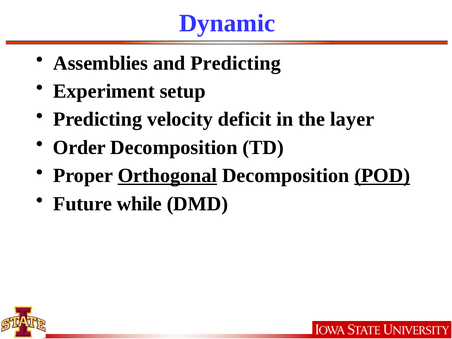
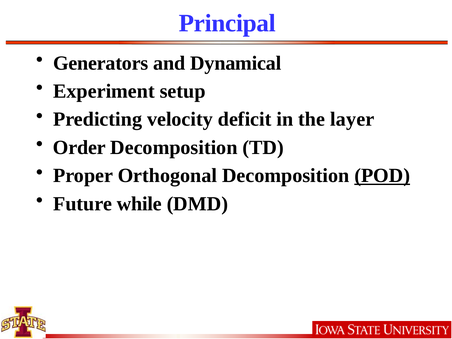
Dynamic: Dynamic -> Principal
Assemblies: Assemblies -> Generators
and Predicting: Predicting -> Dynamical
Orthogonal underline: present -> none
